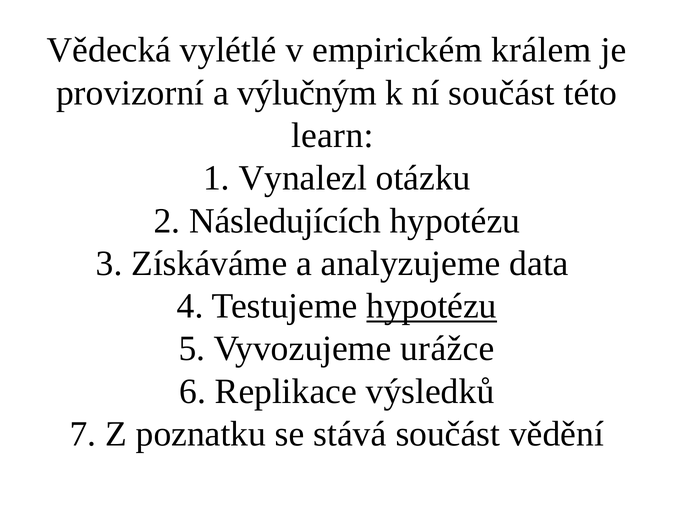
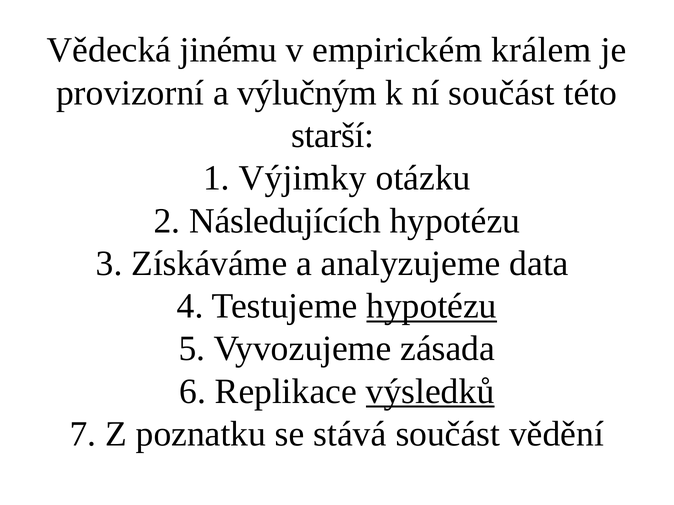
vylétlé: vylétlé -> jinému
learn: learn -> starší
Vynalezl: Vynalezl -> Výjimky
urážce: urážce -> zásada
výsledků underline: none -> present
